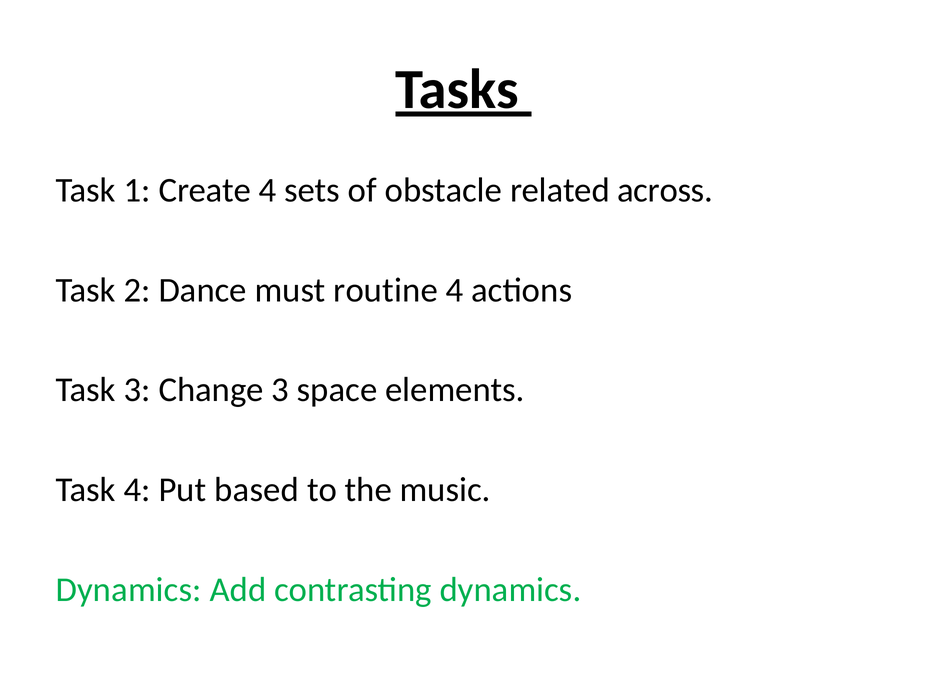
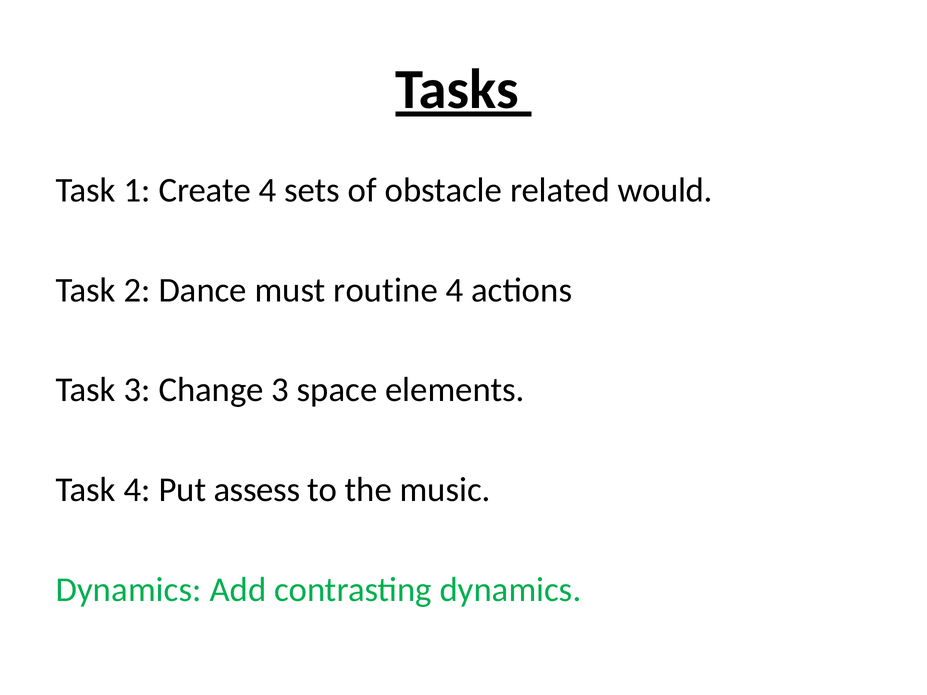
across: across -> would
based: based -> assess
